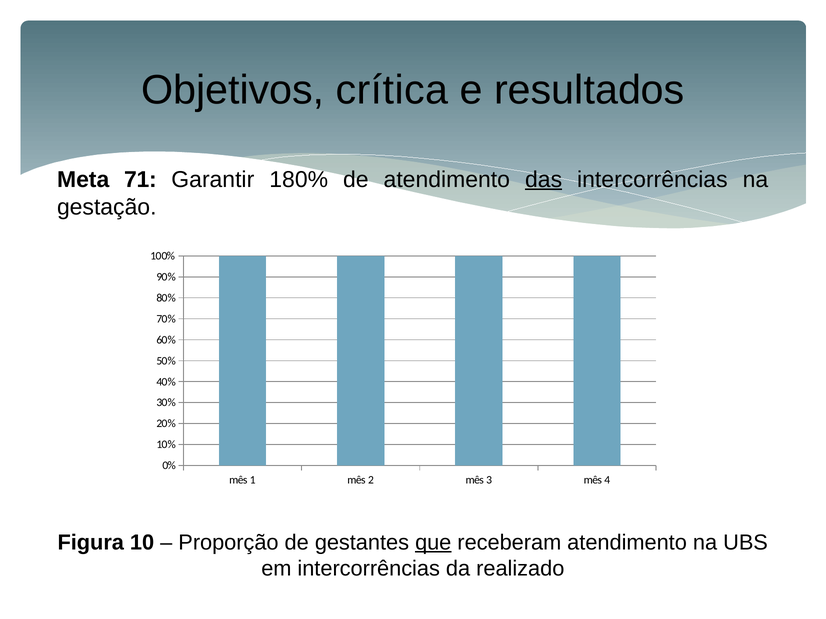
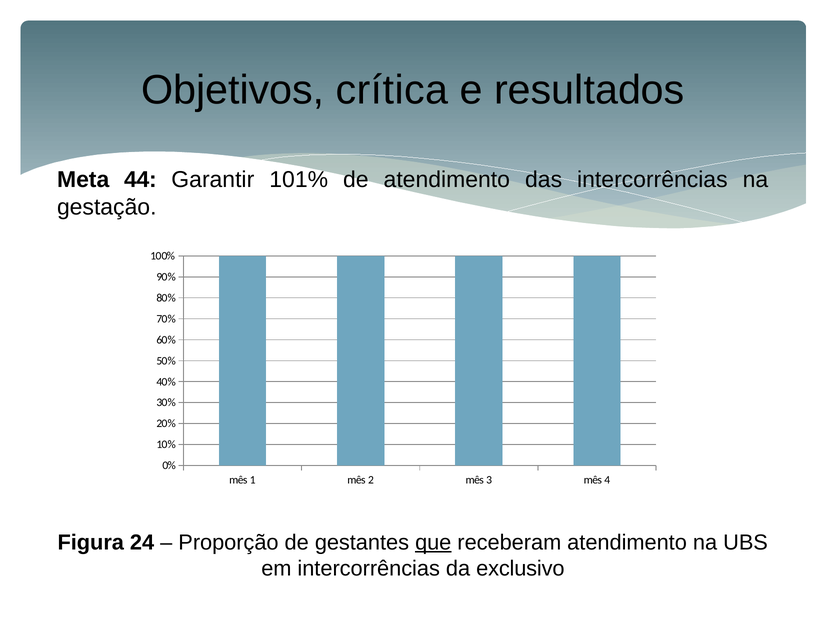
71: 71 -> 44
180%: 180% -> 101%
das underline: present -> none
10: 10 -> 24
realizado: realizado -> exclusivo
